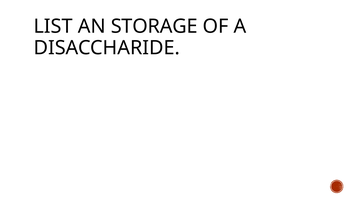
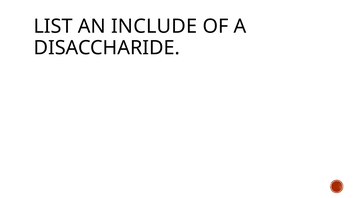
STORAGE: STORAGE -> INCLUDE
